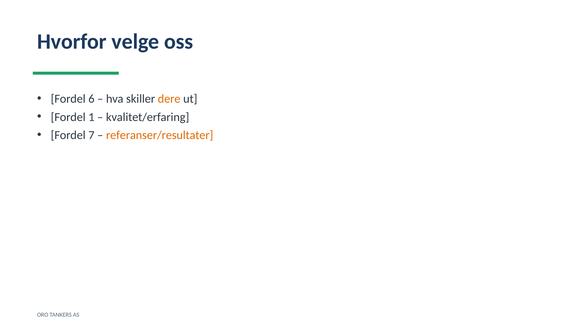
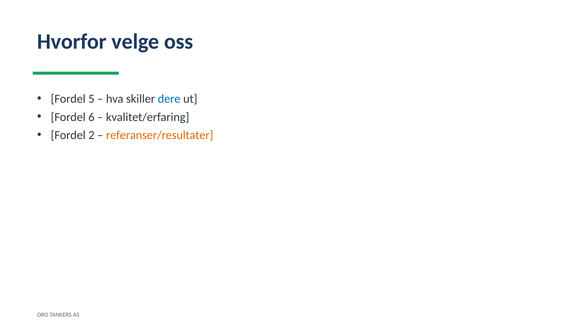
6: 6 -> 5
dere colour: orange -> blue
1: 1 -> 6
7: 7 -> 2
